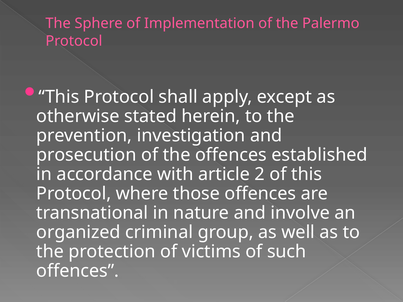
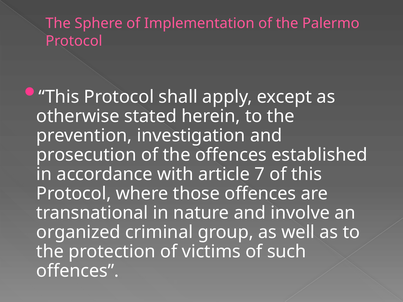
2: 2 -> 7
